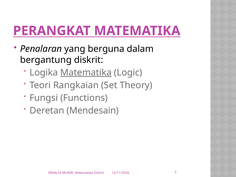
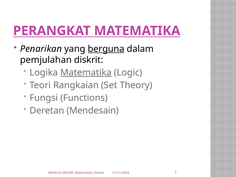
Penalaran: Penalaran -> Penarikan
berguna underline: none -> present
bergantung: bergantung -> pemjulahan
